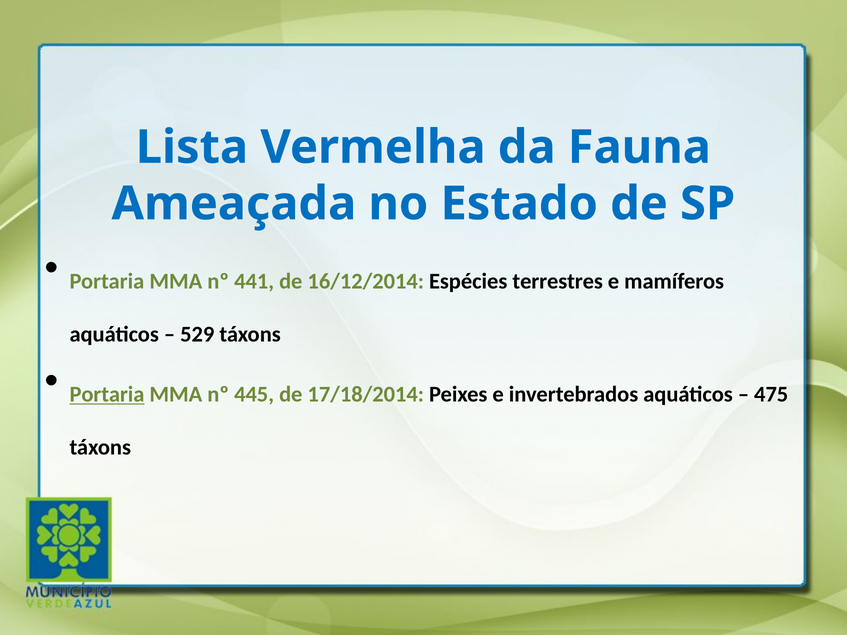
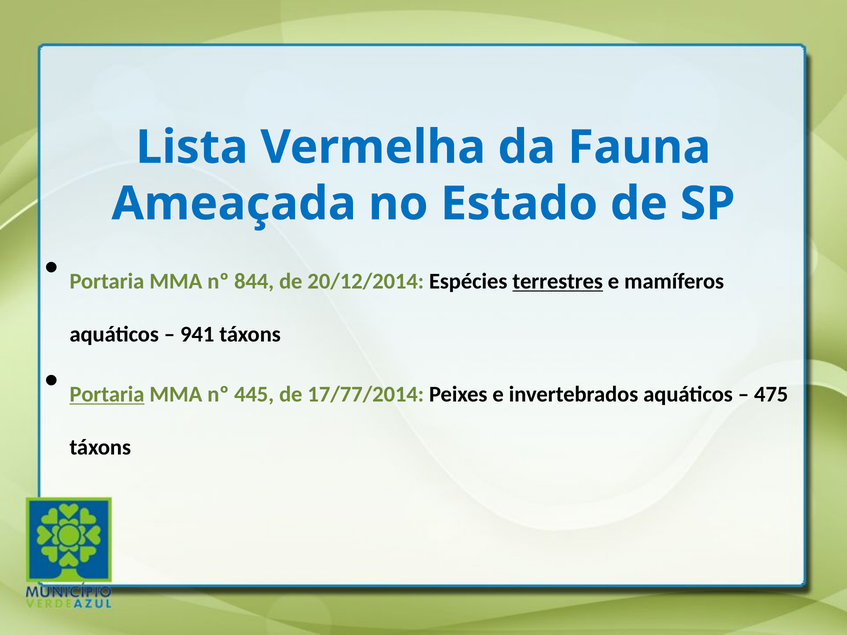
441: 441 -> 844
16/12/2014: 16/12/2014 -> 20/12/2014
terrestres underline: none -> present
529: 529 -> 941
17/18/2014: 17/18/2014 -> 17/77/2014
